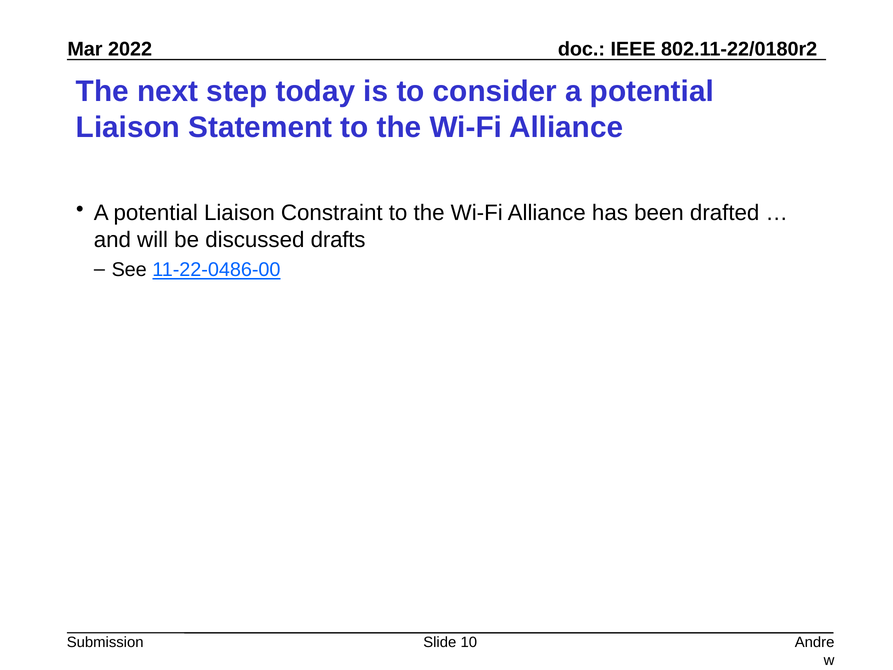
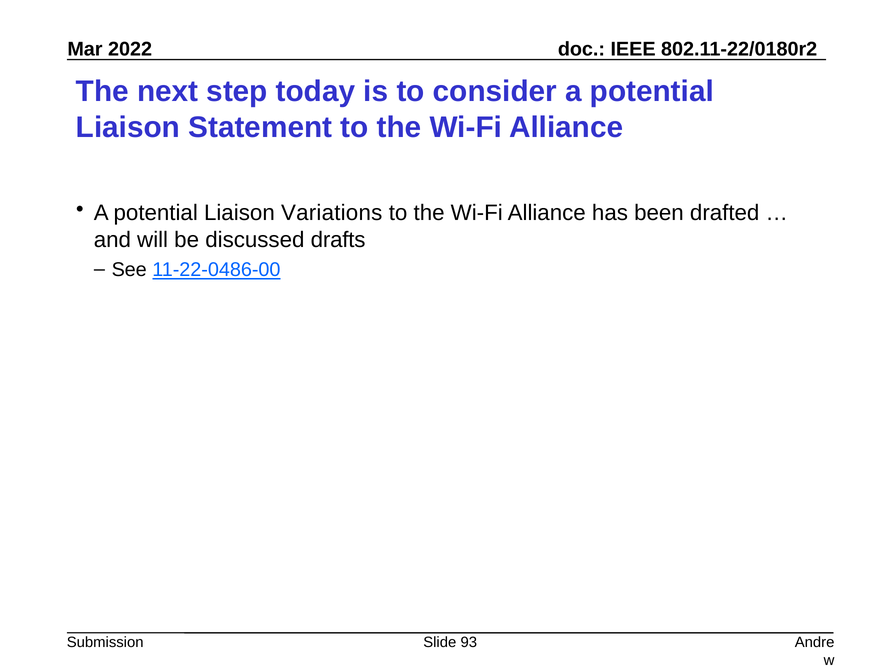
Constraint: Constraint -> Variations
10: 10 -> 93
